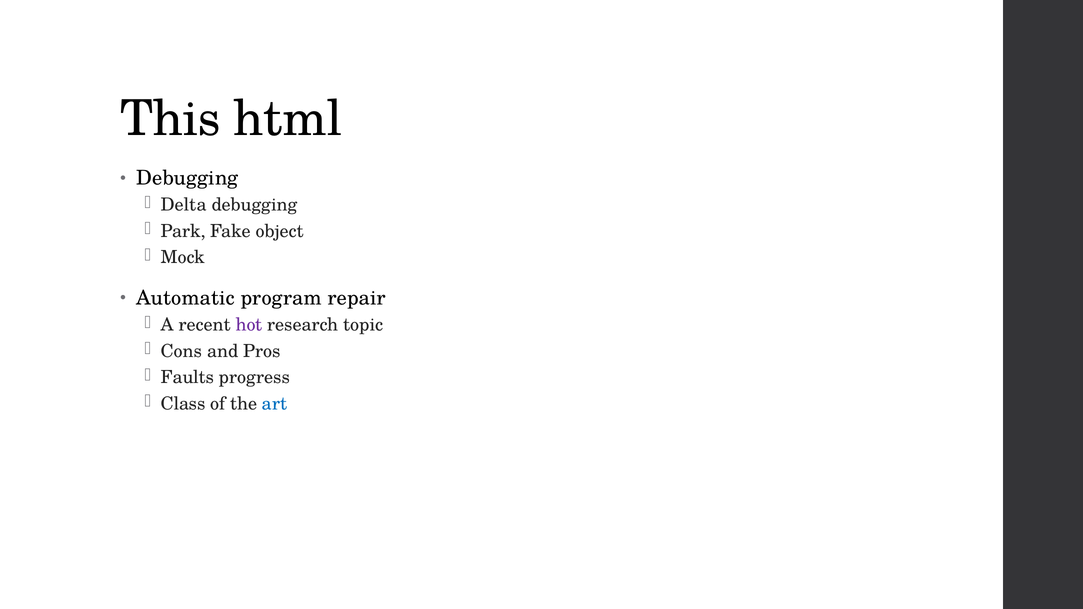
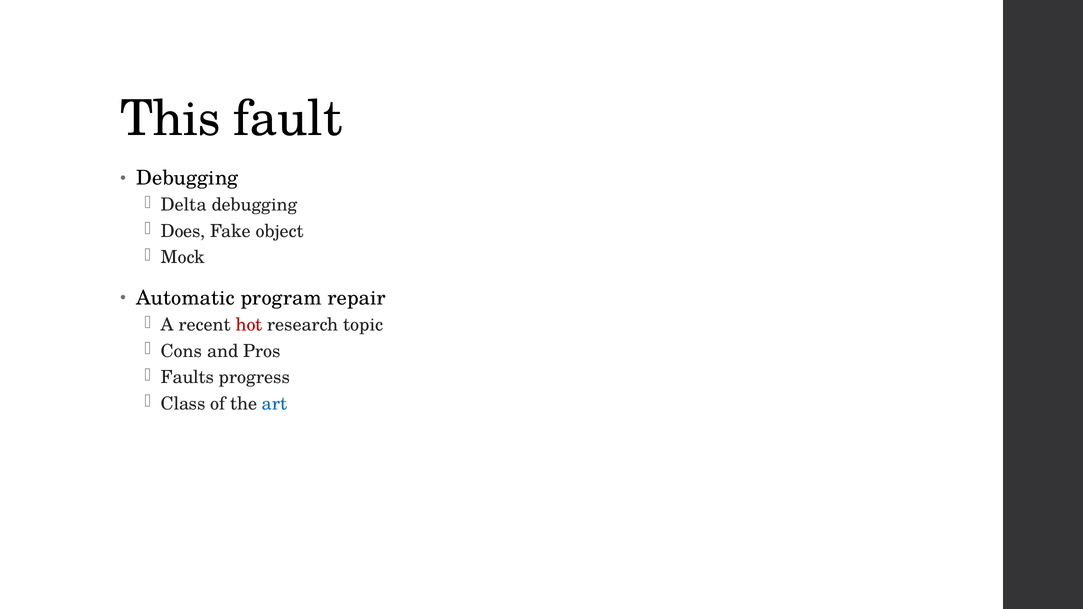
html: html -> fault
Park: Park -> Does
hot colour: purple -> red
